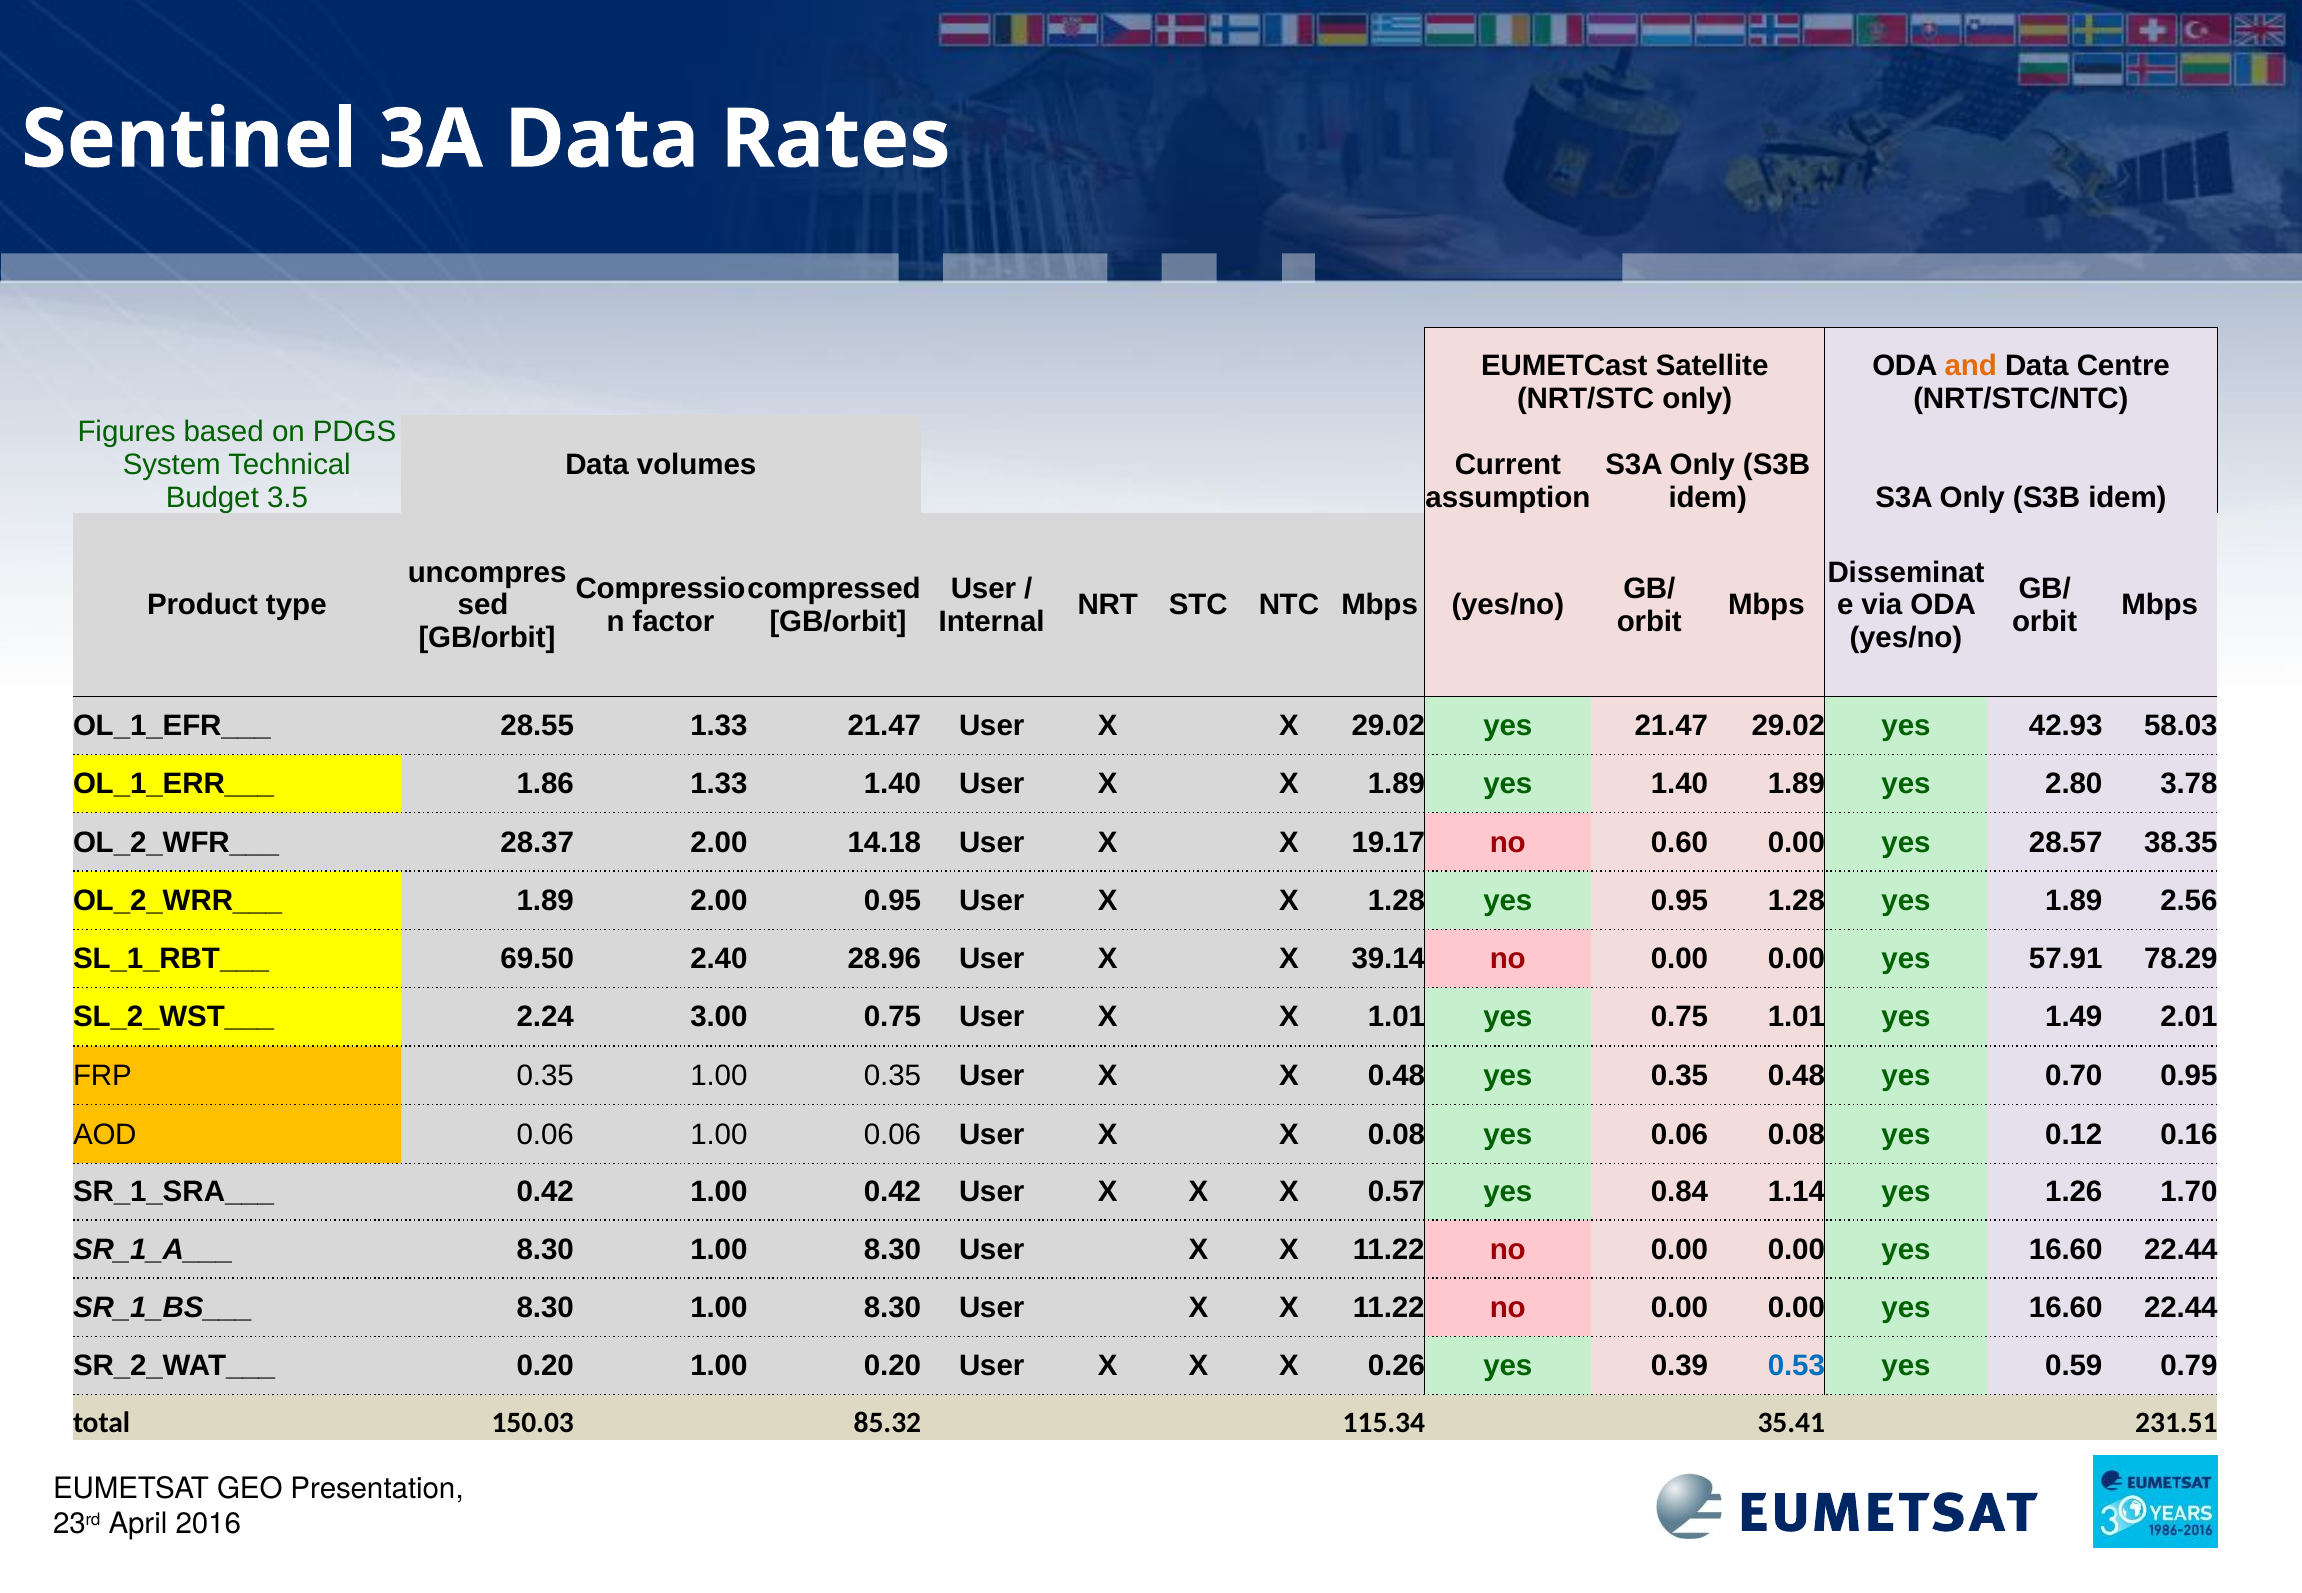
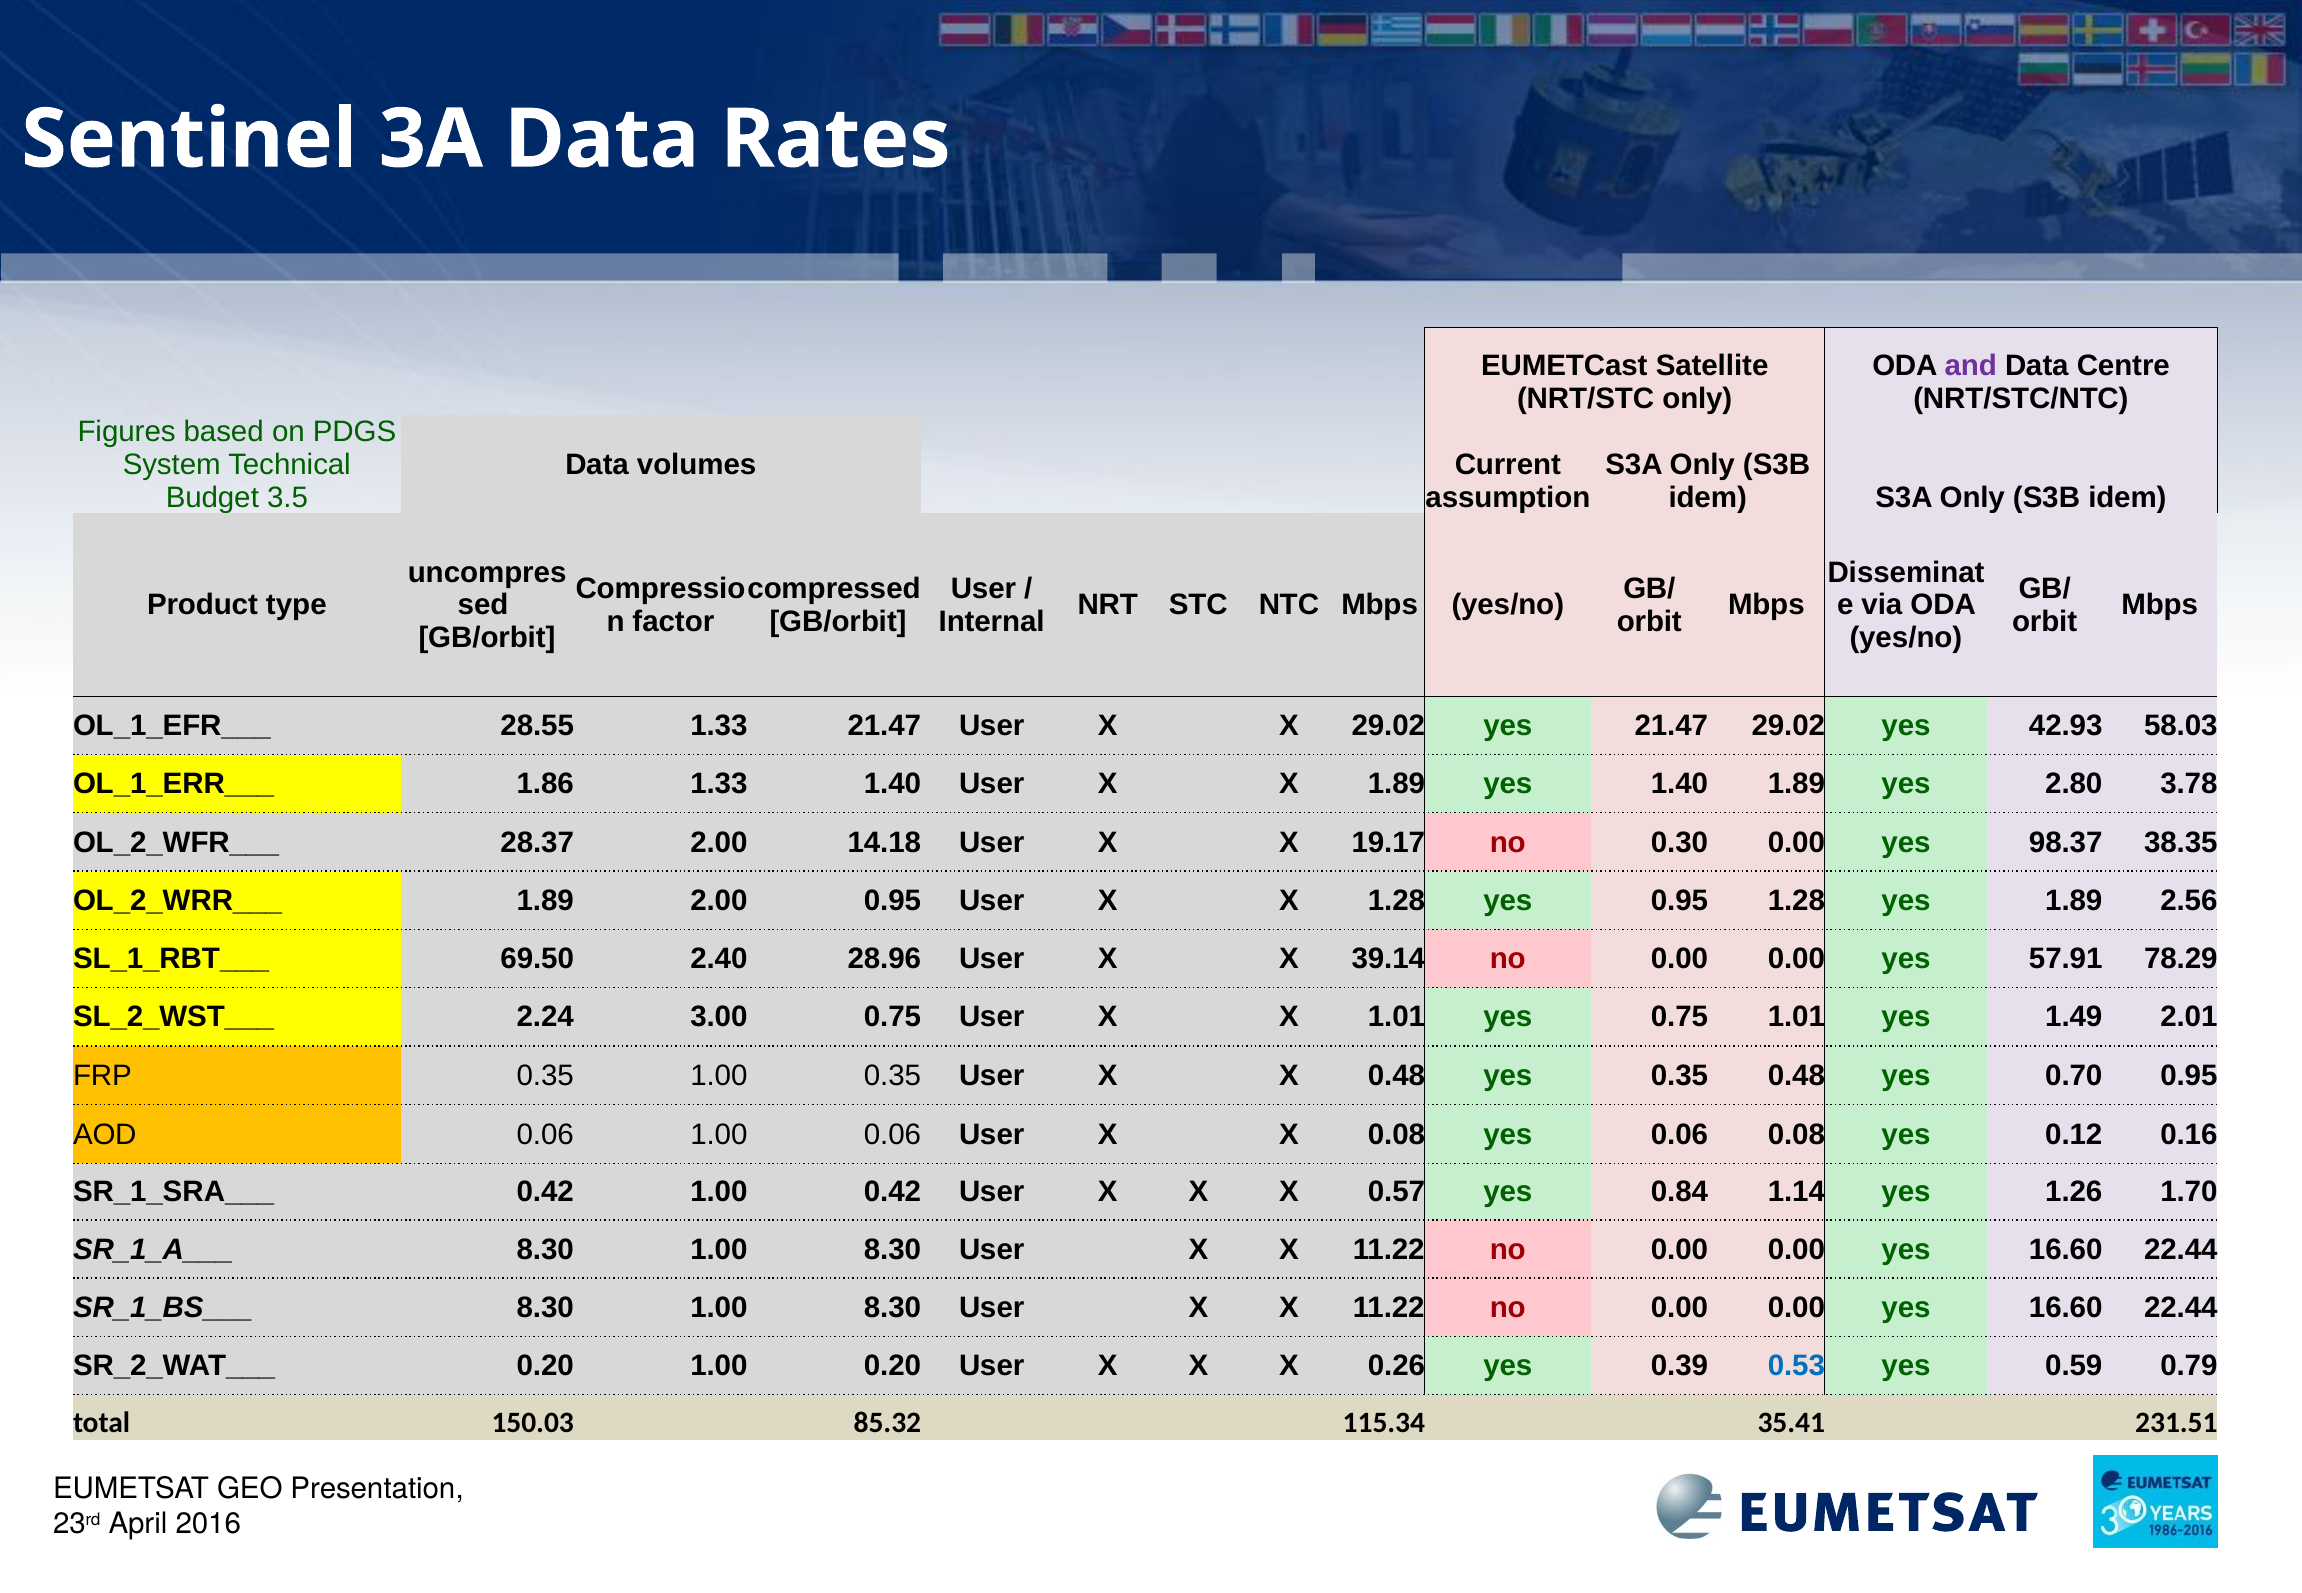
and colour: orange -> purple
0.60: 0.60 -> 0.30
28.57: 28.57 -> 98.37
